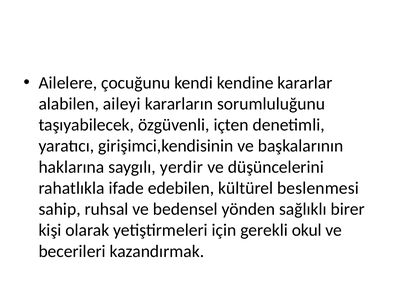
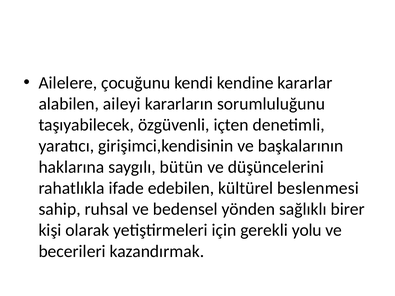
yerdir: yerdir -> bütün
okul: okul -> yolu
